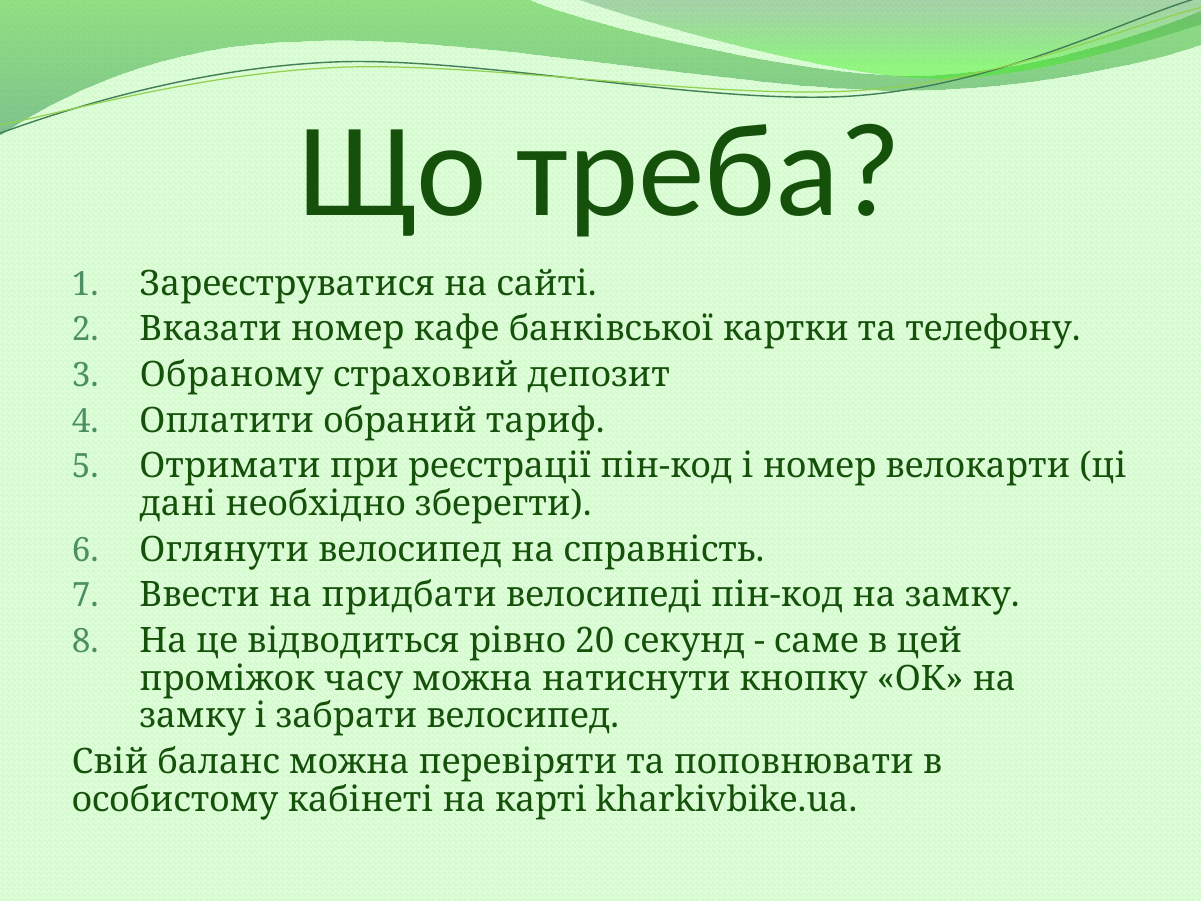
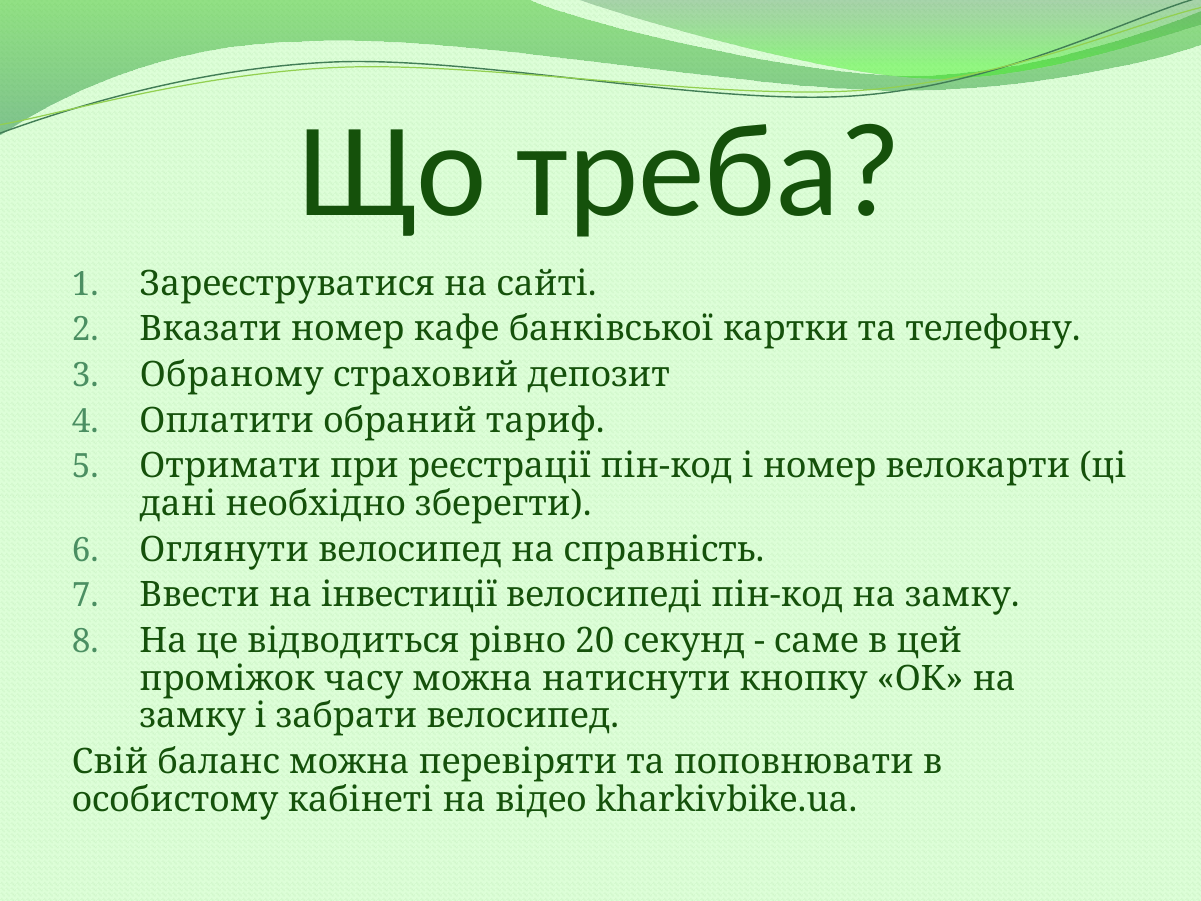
придбати: придбати -> інвестиції
карті: карті -> відео
